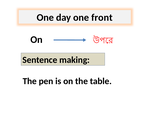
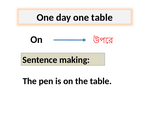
one front: front -> table
